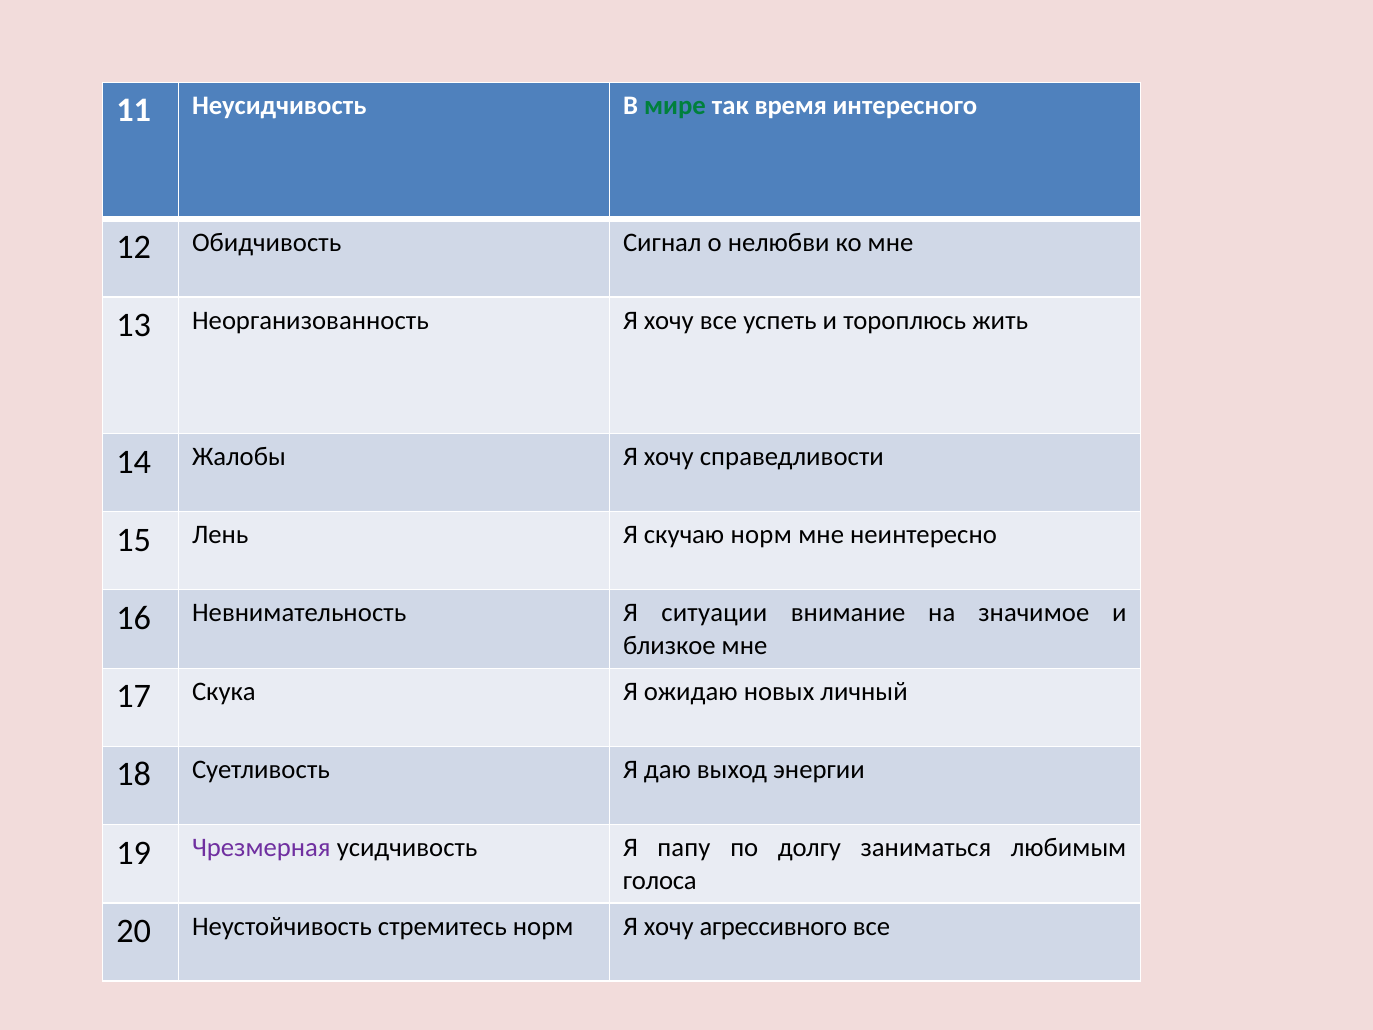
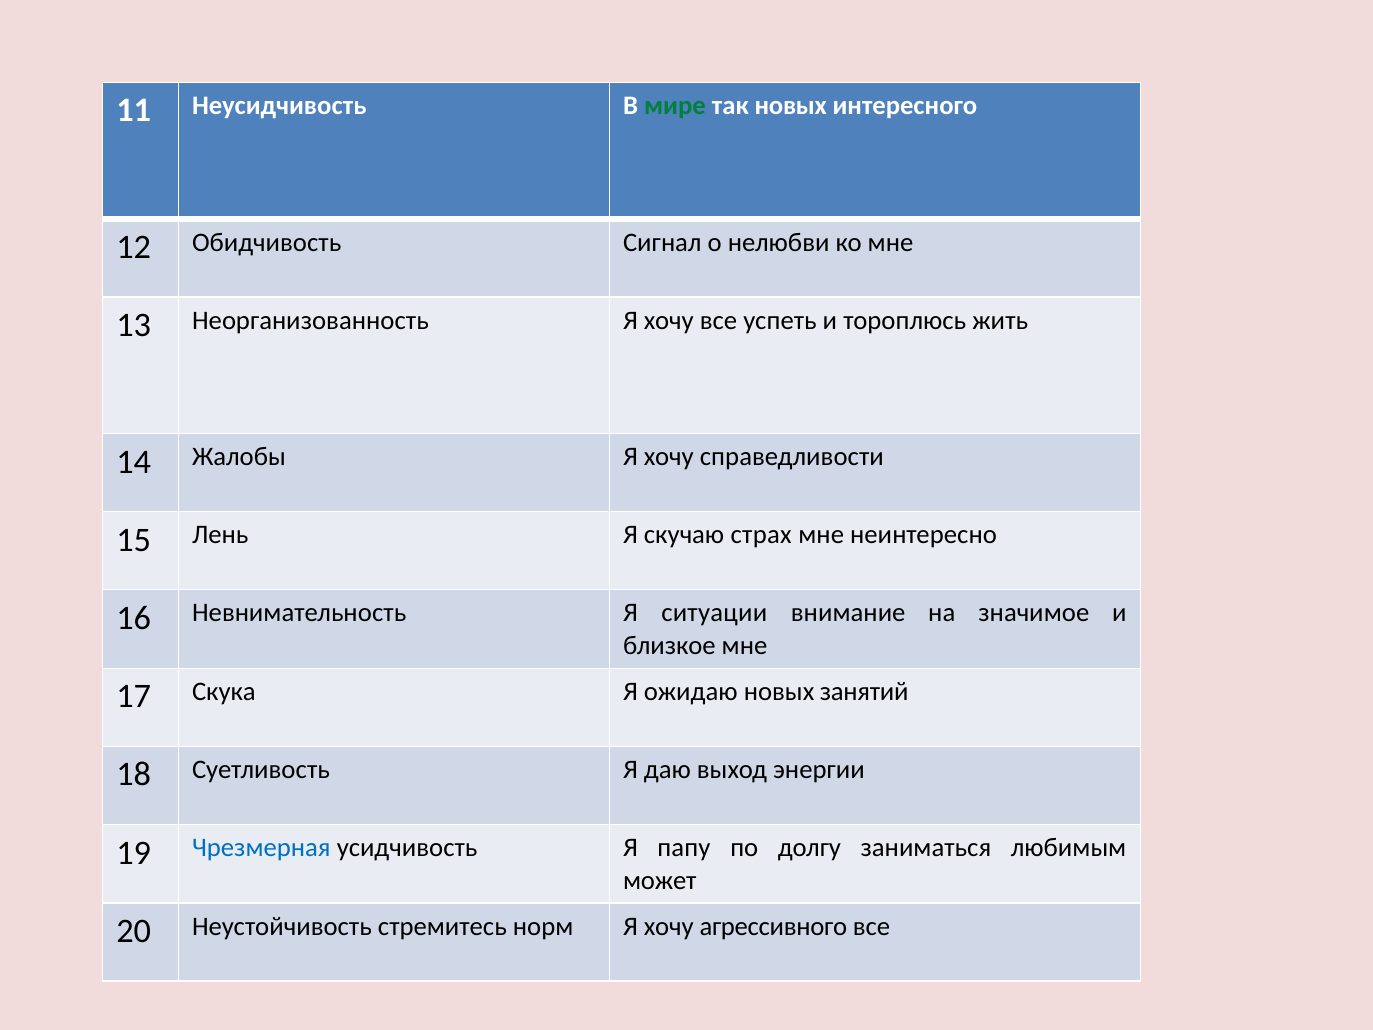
так время: время -> новых
скучаю норм: норм -> страх
личный: личный -> занятий
Чрезмерная colour: purple -> blue
голоса: голоса -> может
